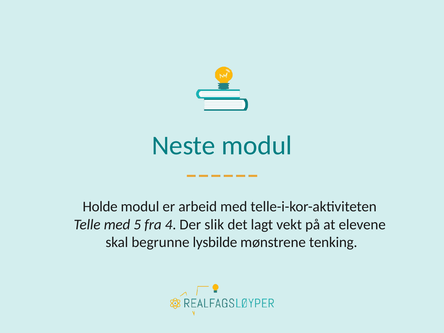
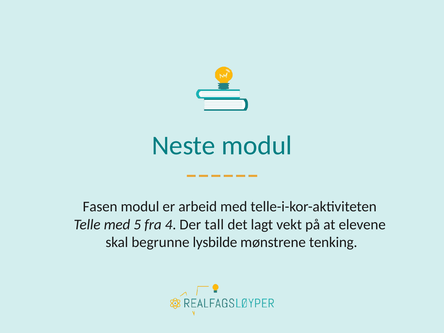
Holde: Holde -> Fasen
slik: slik -> tall
